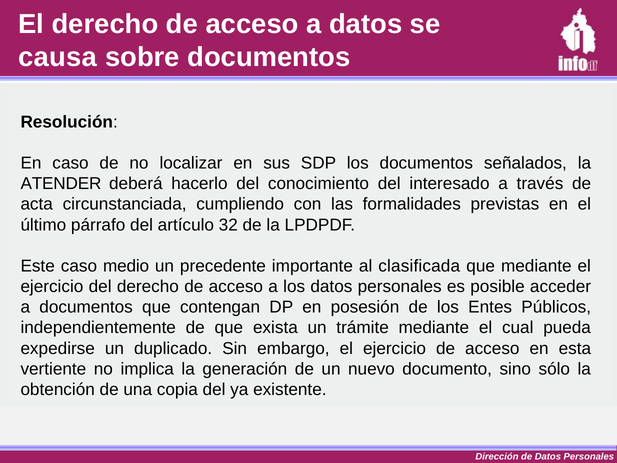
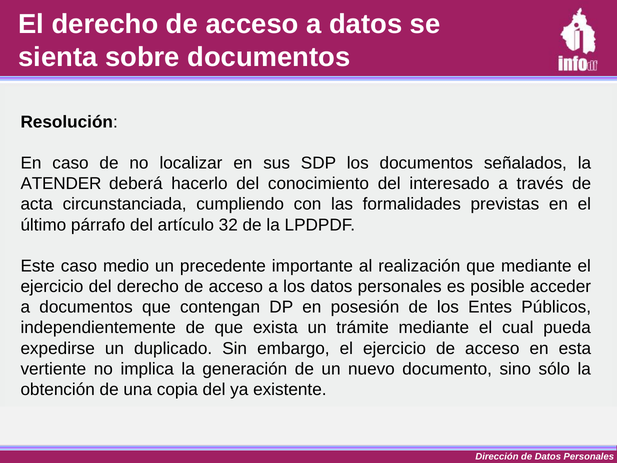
causa: causa -> sienta
clasificada: clasificada -> realización
